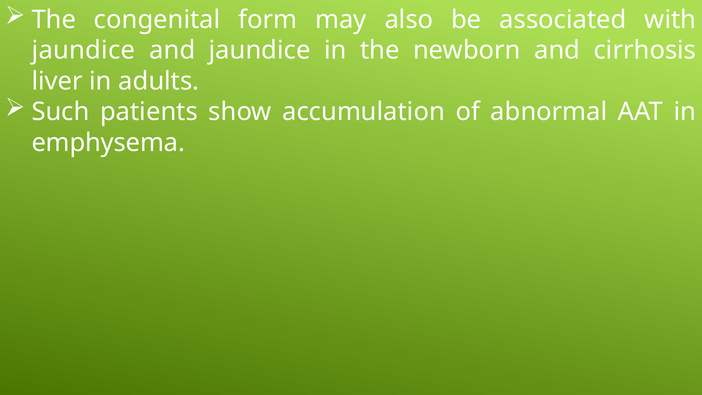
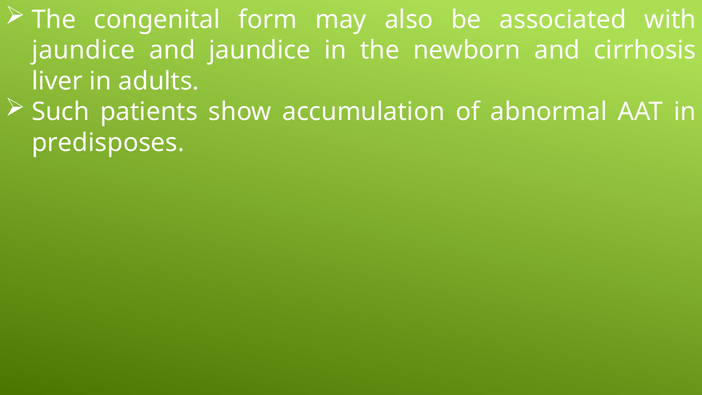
emphysema: emphysema -> predisposes
